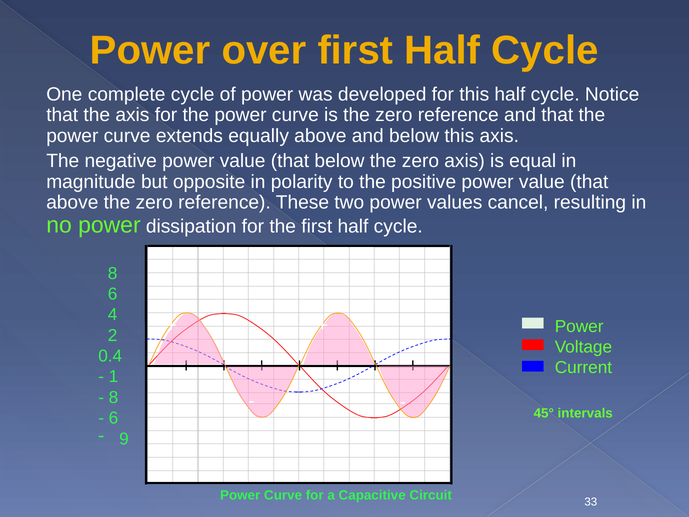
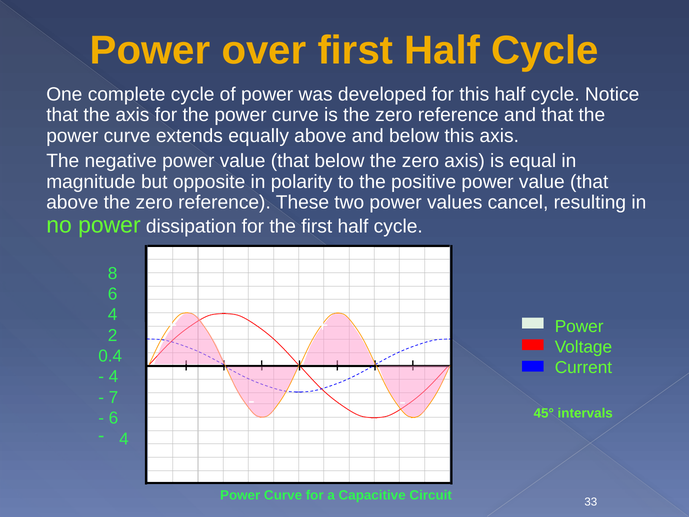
1 at (113, 377): 1 -> 4
8 at (113, 397): 8 -> 7
9 at (124, 439): 9 -> 4
